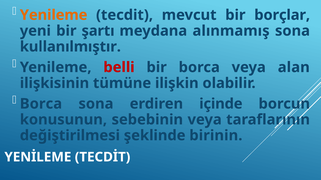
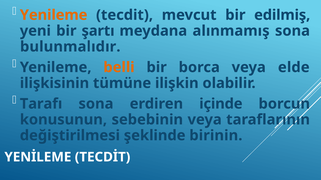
borçlar: borçlar -> edilmiş
kullanılmıştır: kullanılmıştır -> bulunmalıdır
belli colour: red -> orange
alan: alan -> elde
Borca at (41, 104): Borca -> Tarafı
